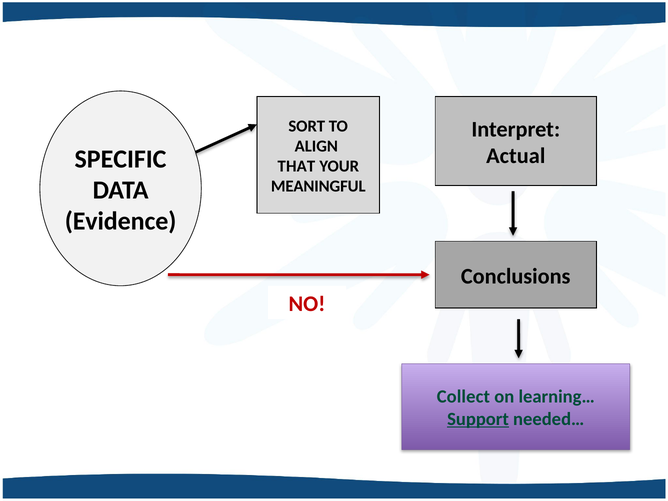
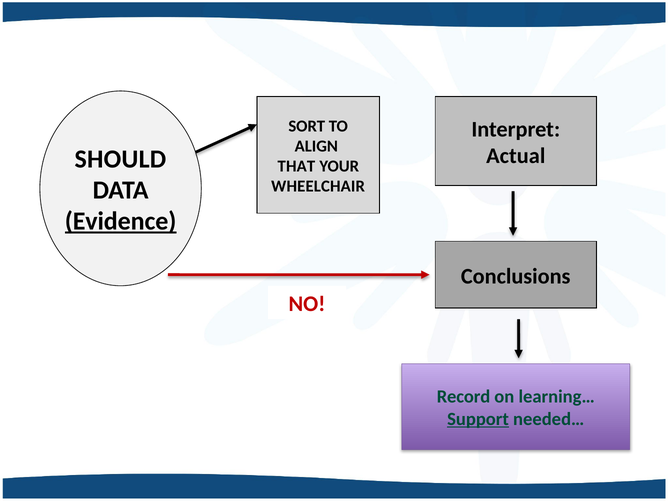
SPECIFIC: SPECIFIC -> SHOULD
MEANINGFUL: MEANINGFUL -> WHEELCHAIR
Evidence underline: none -> present
Collect: Collect -> Record
